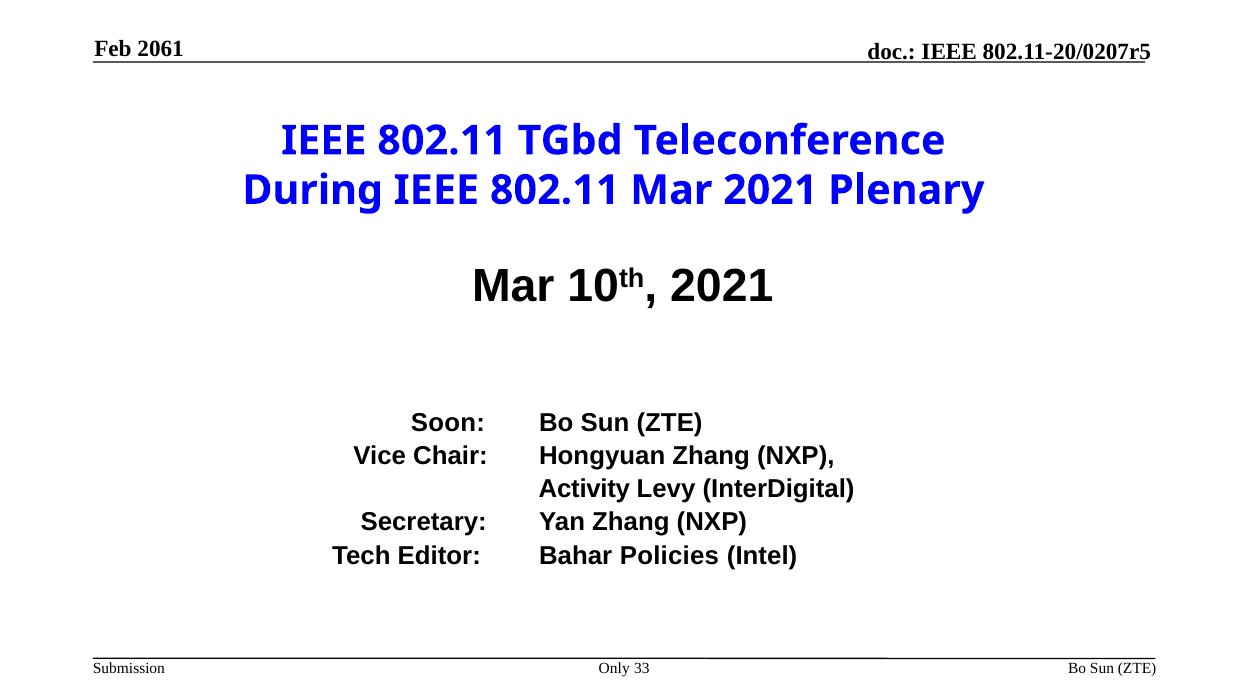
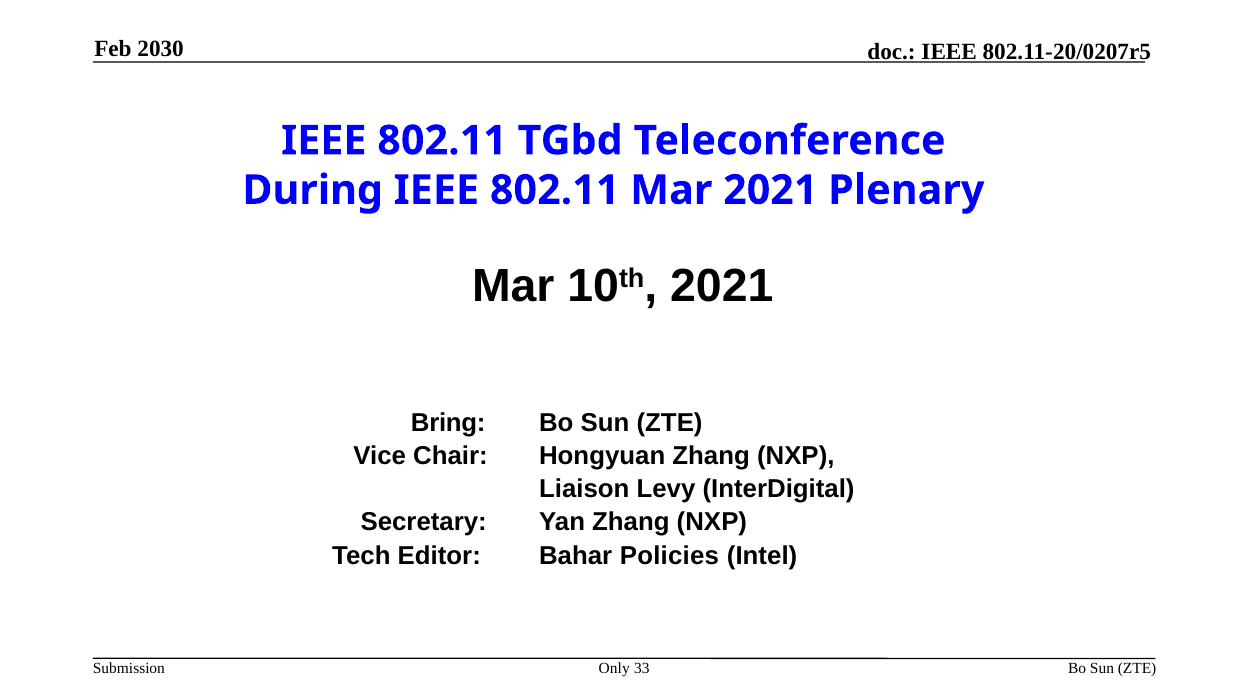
2061: 2061 -> 2030
Soon: Soon -> Bring
Activity: Activity -> Liaison
